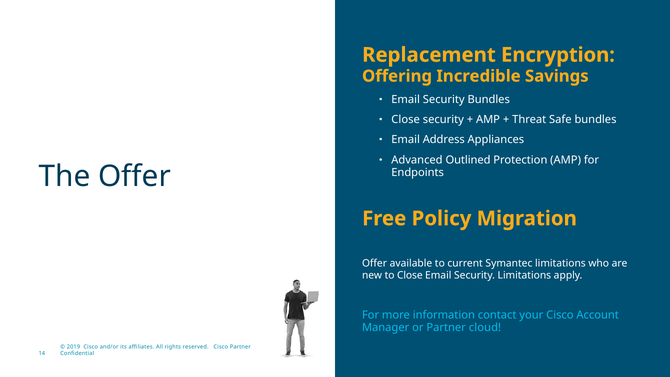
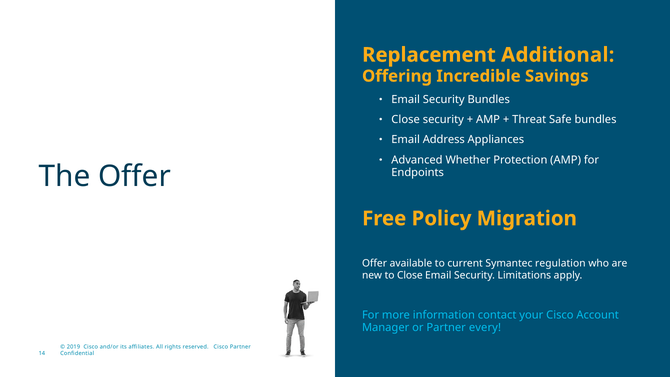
Encryption: Encryption -> Additional
Outlined: Outlined -> Whether
Symantec limitations: limitations -> regulation
cloud: cloud -> every
